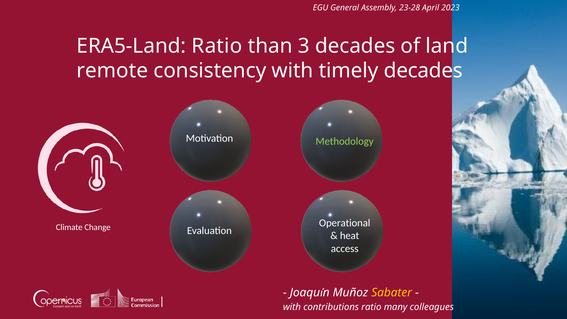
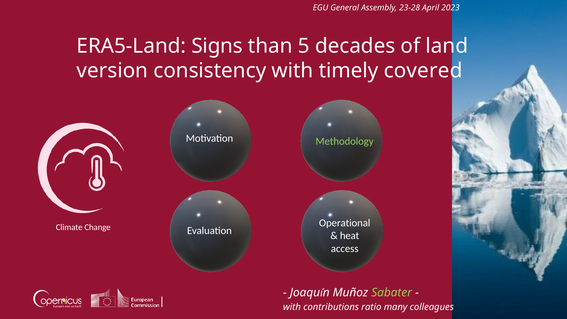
ERA5-Land Ratio: Ratio -> Signs
3: 3 -> 5
remote: remote -> version
timely decades: decades -> covered
Sabater colour: yellow -> light green
